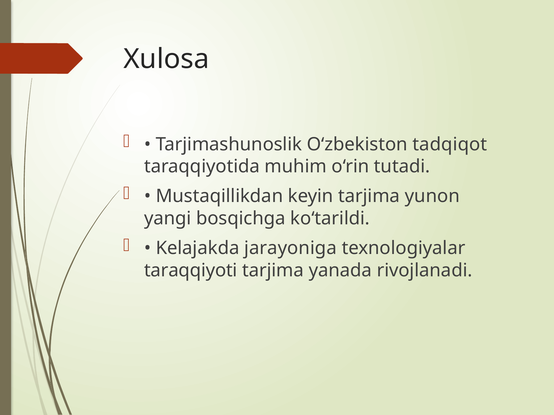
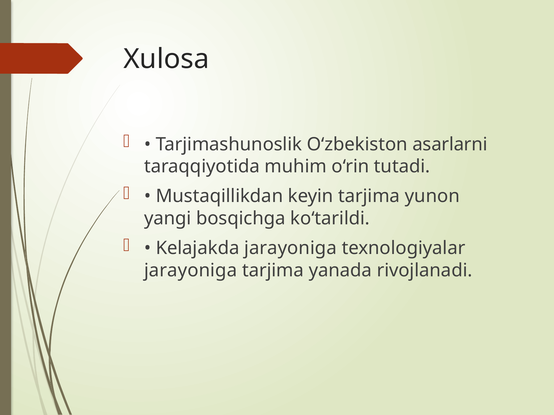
tadqiqot: tadqiqot -> asarlarni
taraqqiyoti at (191, 271): taraqqiyoti -> jarayoniga
